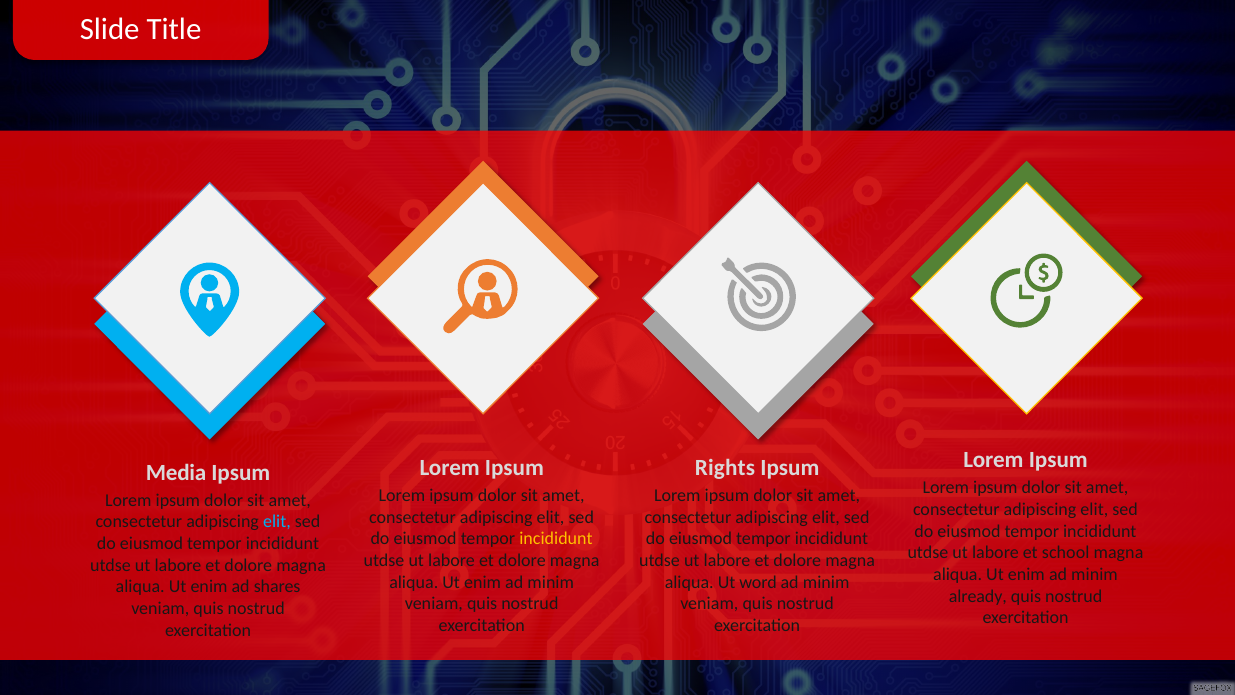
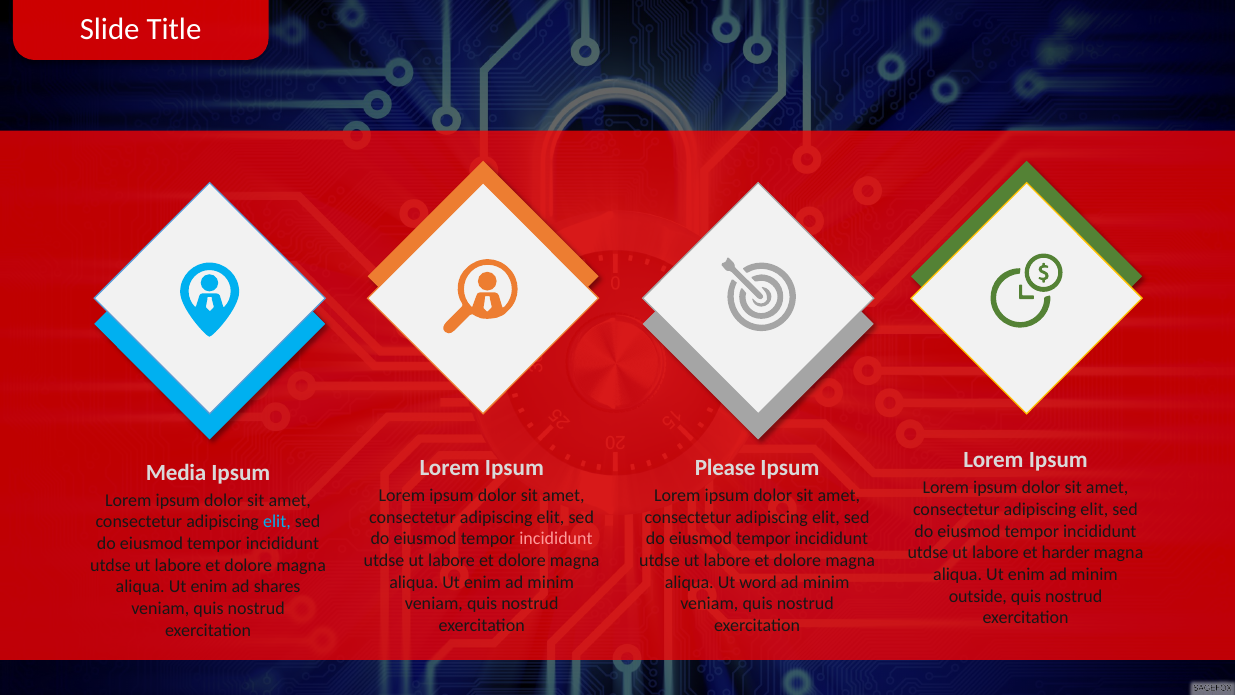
Rights: Rights -> Please
incididunt at (556, 539) colour: yellow -> pink
school: school -> harder
already: already -> outside
